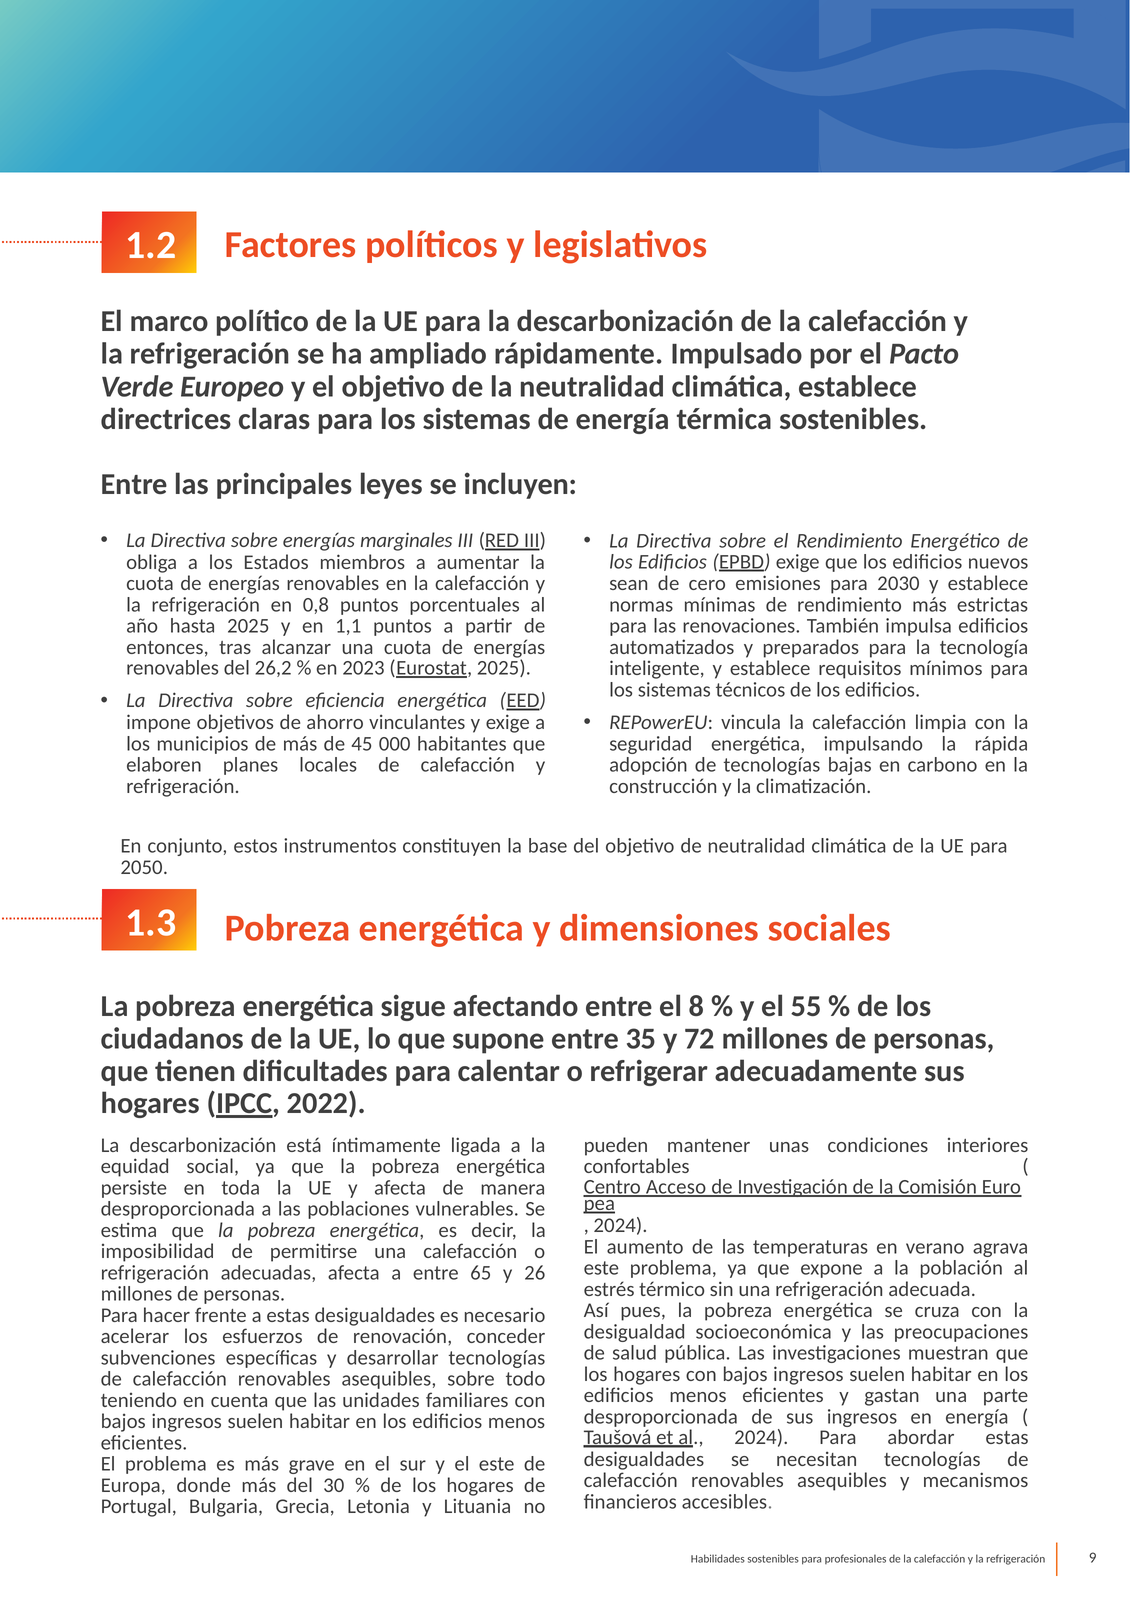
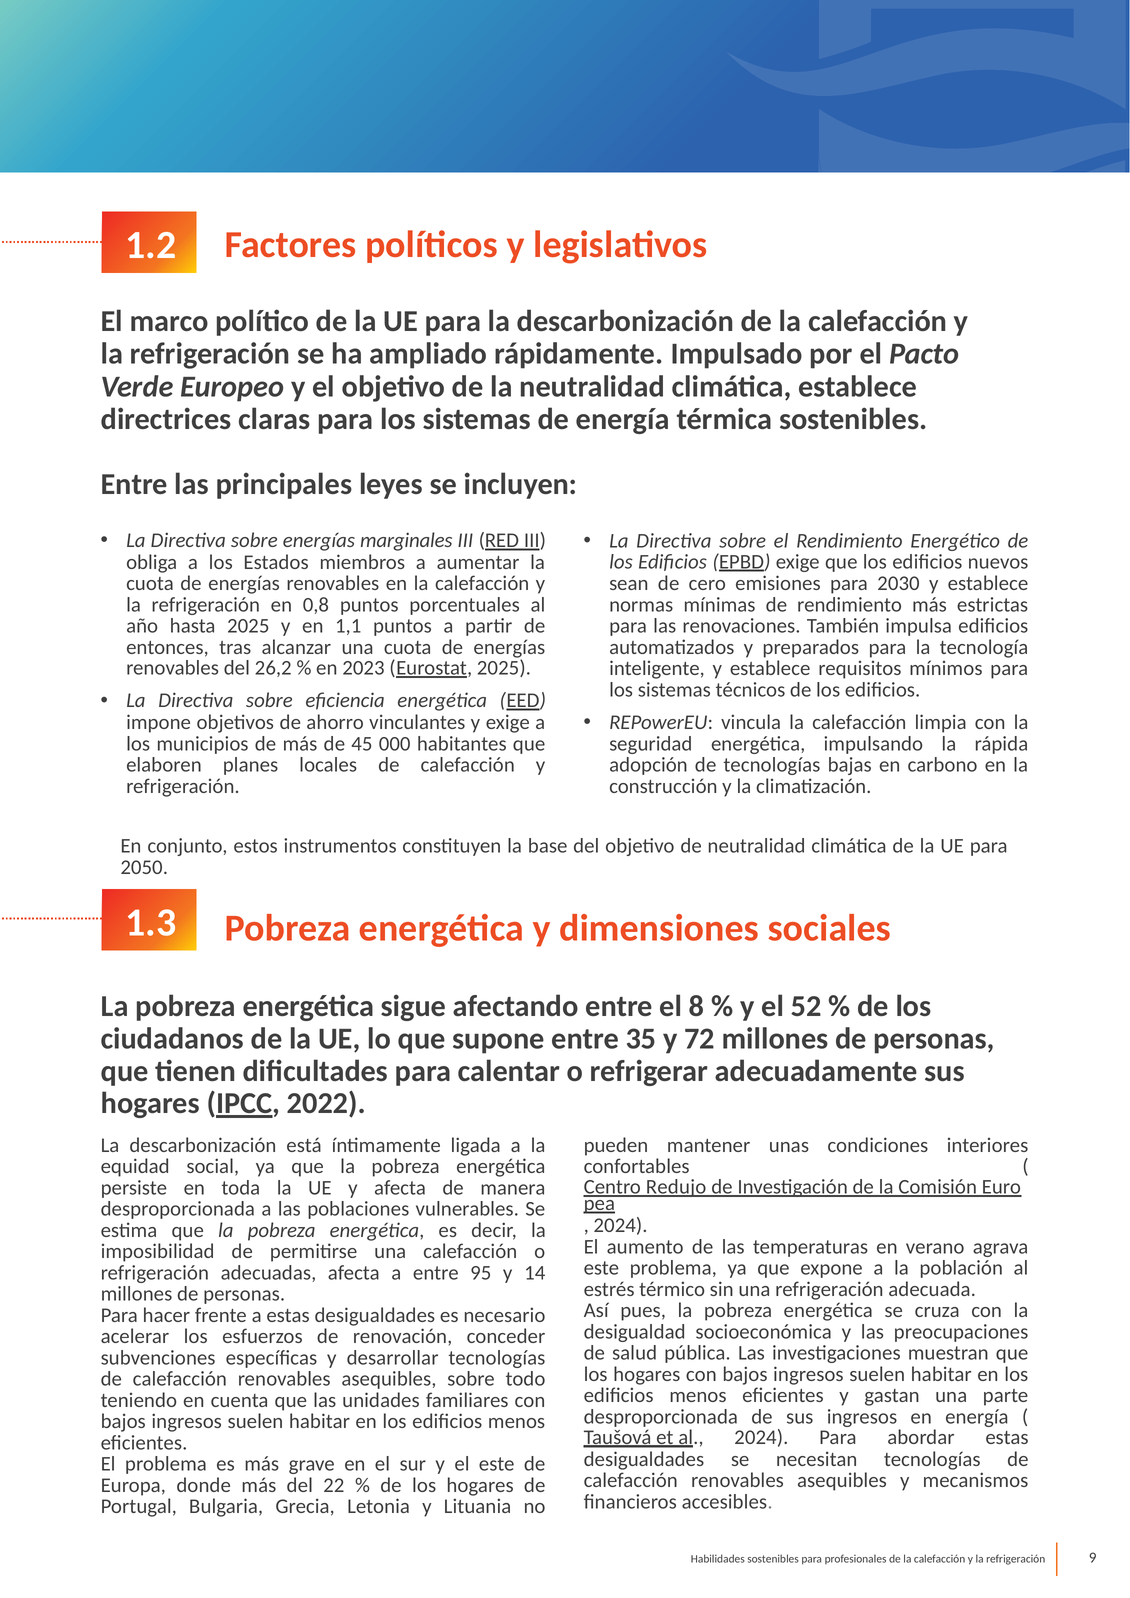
55: 55 -> 52
Acceso: Acceso -> Redujo
65: 65 -> 95
26: 26 -> 14
30: 30 -> 22
